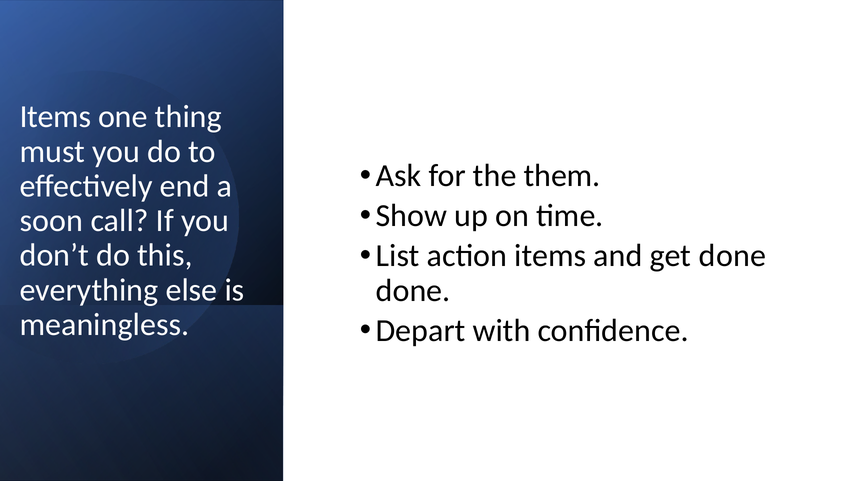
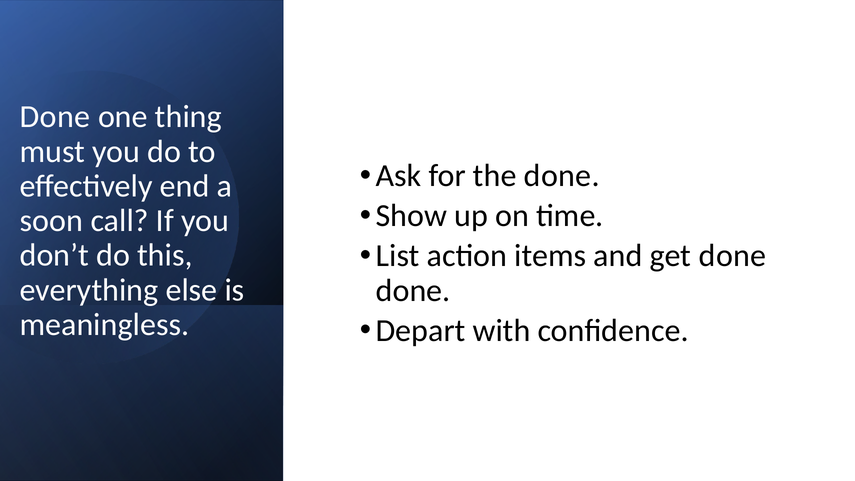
Items at (55, 117): Items -> Done
the them: them -> done
